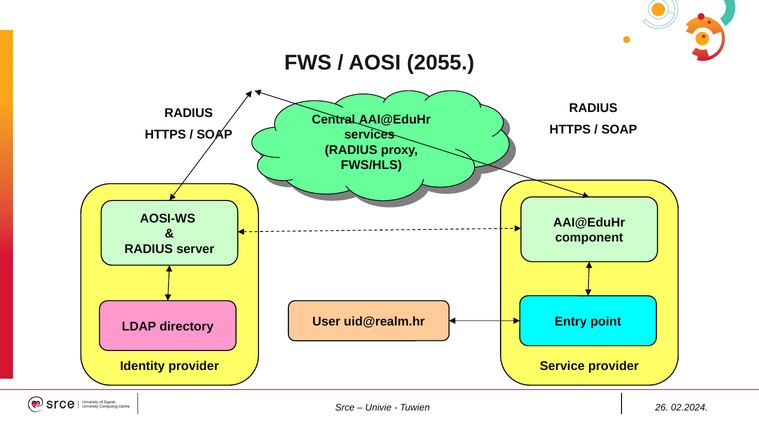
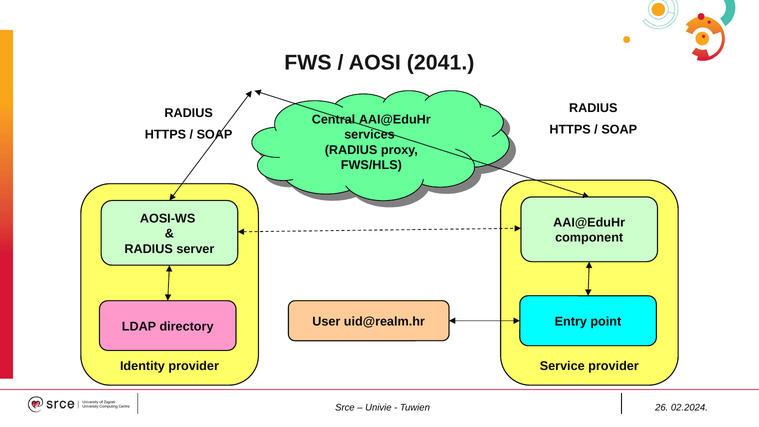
2055: 2055 -> 2041
